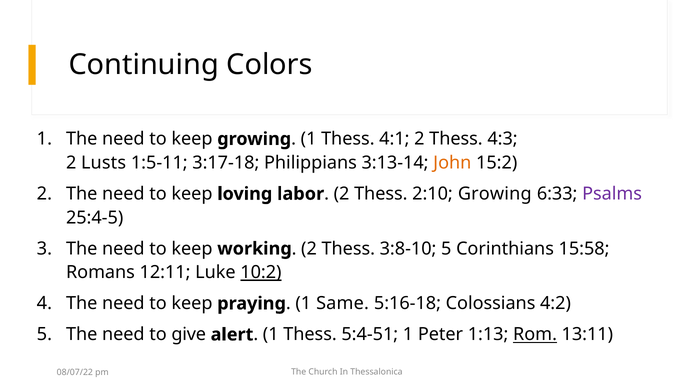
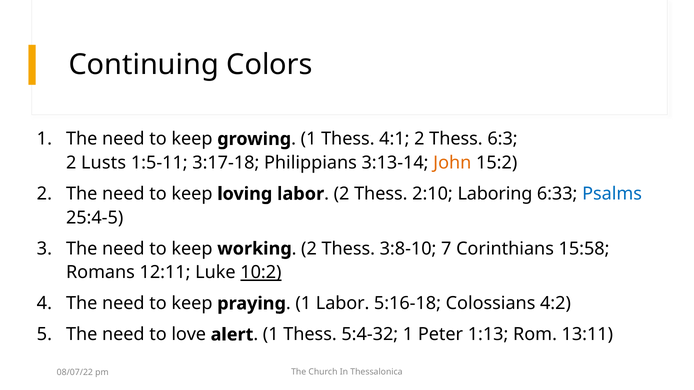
4:3: 4:3 -> 6:3
2:10 Growing: Growing -> Laboring
Psalms colour: purple -> blue
3:8-10 5: 5 -> 7
1 Same: Same -> Labor
give: give -> love
5:4-51: 5:4-51 -> 5:4-32
Rom underline: present -> none
